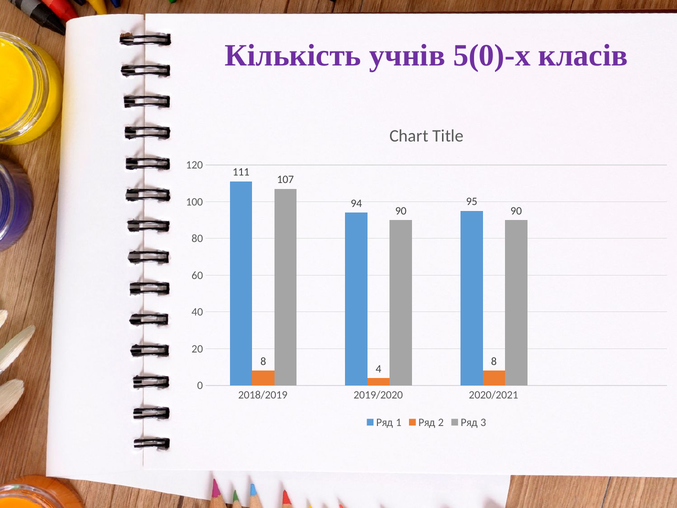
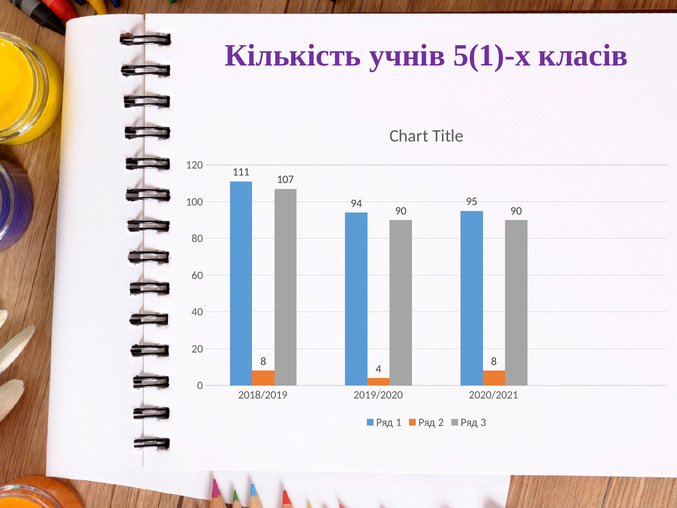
5(0)-х: 5(0)-х -> 5(1)-х
